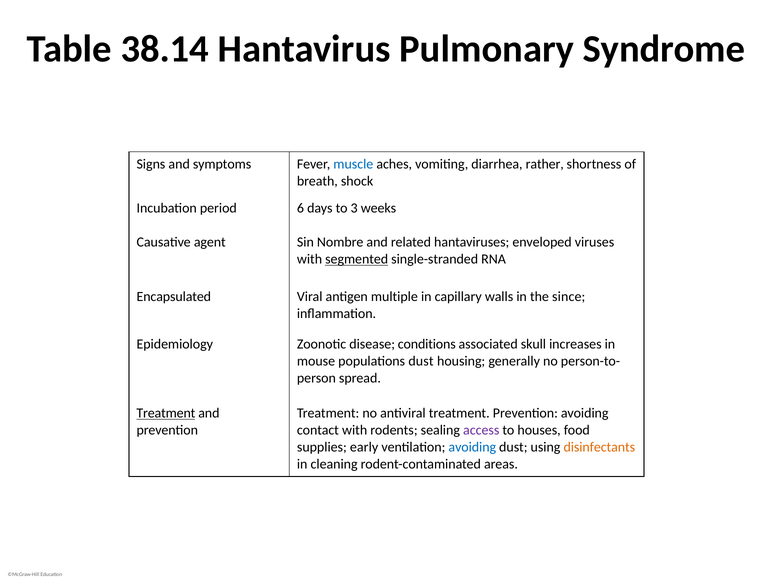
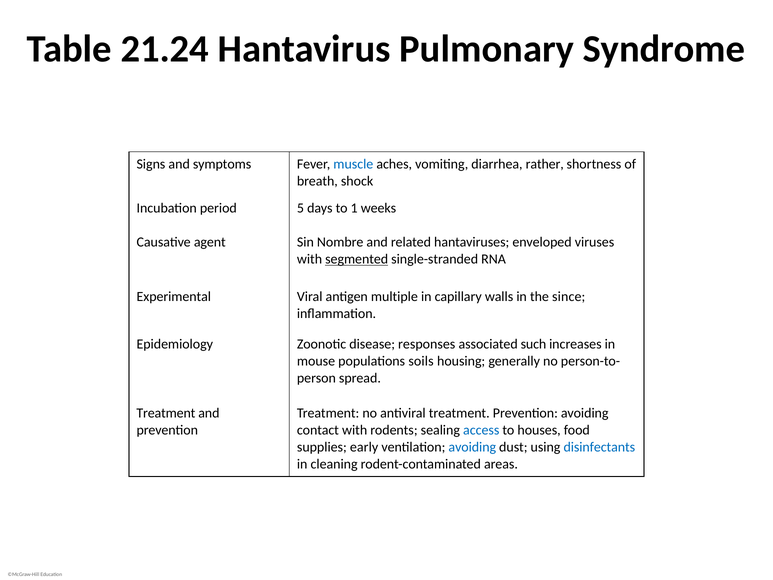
38.14: 38.14 -> 21.24
6: 6 -> 5
3: 3 -> 1
Encapsulated: Encapsulated -> Experimental
conditions: conditions -> responses
skull: skull -> such
populations dust: dust -> soils
Treatment at (166, 413) underline: present -> none
access colour: purple -> blue
disinfectants colour: orange -> blue
